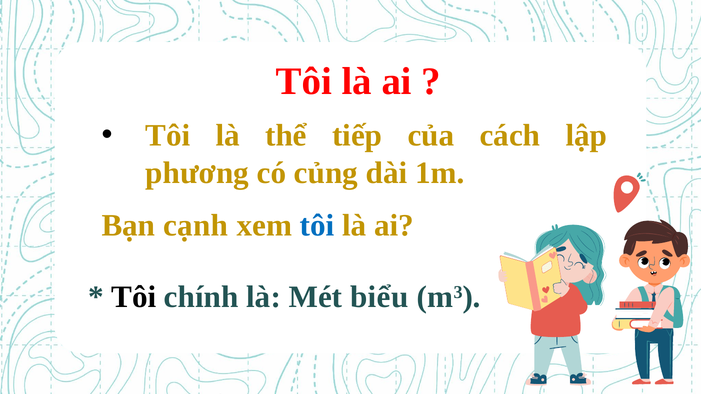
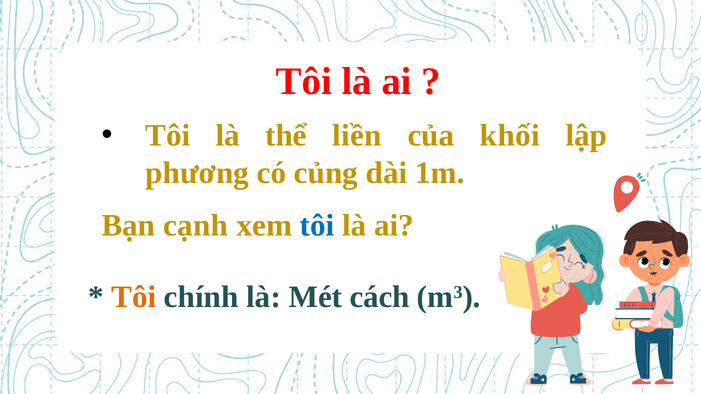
tiếp: tiếp -> liền
cách: cách -> khối
Tôi at (134, 297) colour: black -> orange
biểu: biểu -> cách
